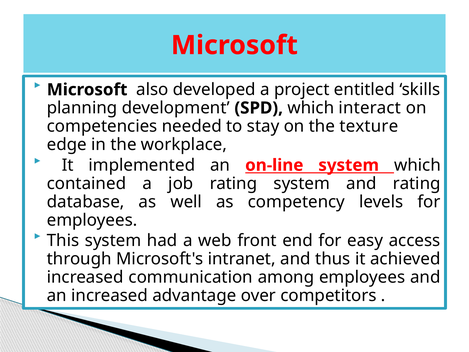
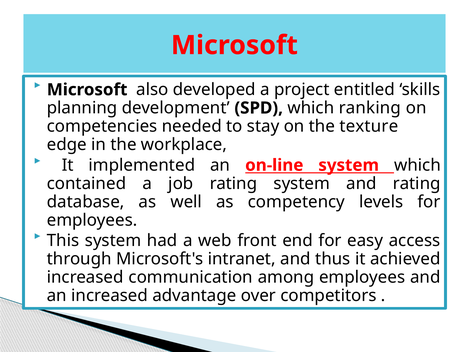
interact: interact -> ranking
